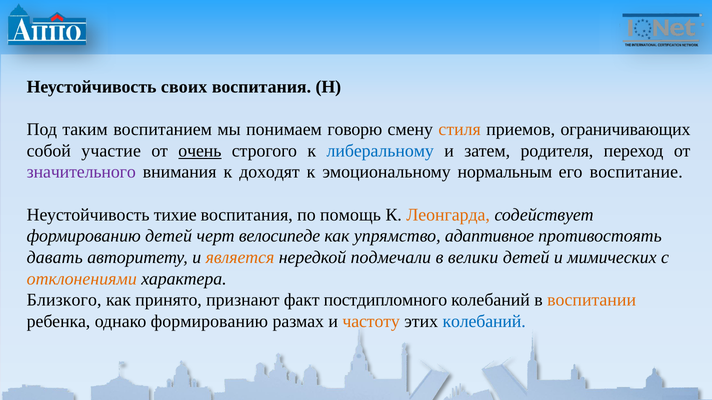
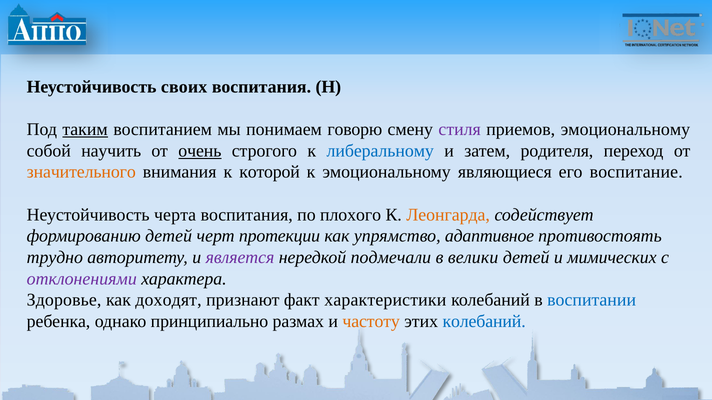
таким underline: none -> present
стиля colour: orange -> purple
приемов ограничивающих: ограничивающих -> эмоциональному
участие: участие -> научить
значительного colour: purple -> orange
доходят: доходят -> которой
нормальным: нормальным -> являющиеся
тихие: тихие -> черта
помощь: помощь -> плохого
велосипеде: велосипеде -> протекции
давать: давать -> трудно
является colour: orange -> purple
отклонениями colour: orange -> purple
Близкого: Близкого -> Здоровье
принято: принято -> доходят
постдипломного: постдипломного -> характеристики
воспитании colour: orange -> blue
однако формированию: формированию -> принципиально
